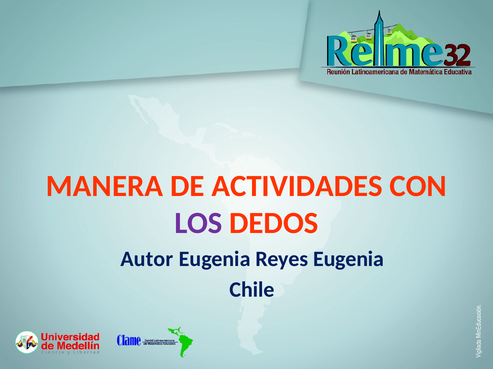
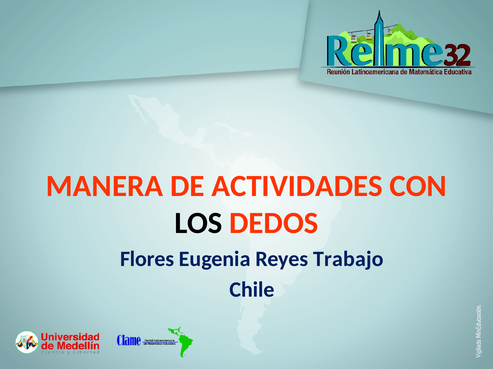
LOS colour: purple -> black
Autor: Autor -> Flores
Reyes Eugenia: Eugenia -> Trabajo
